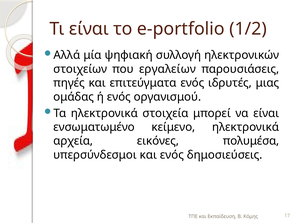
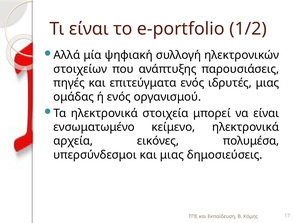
εργαλείων: εργαλείων -> ανάπτυξης
και ενός: ενός -> μιας
